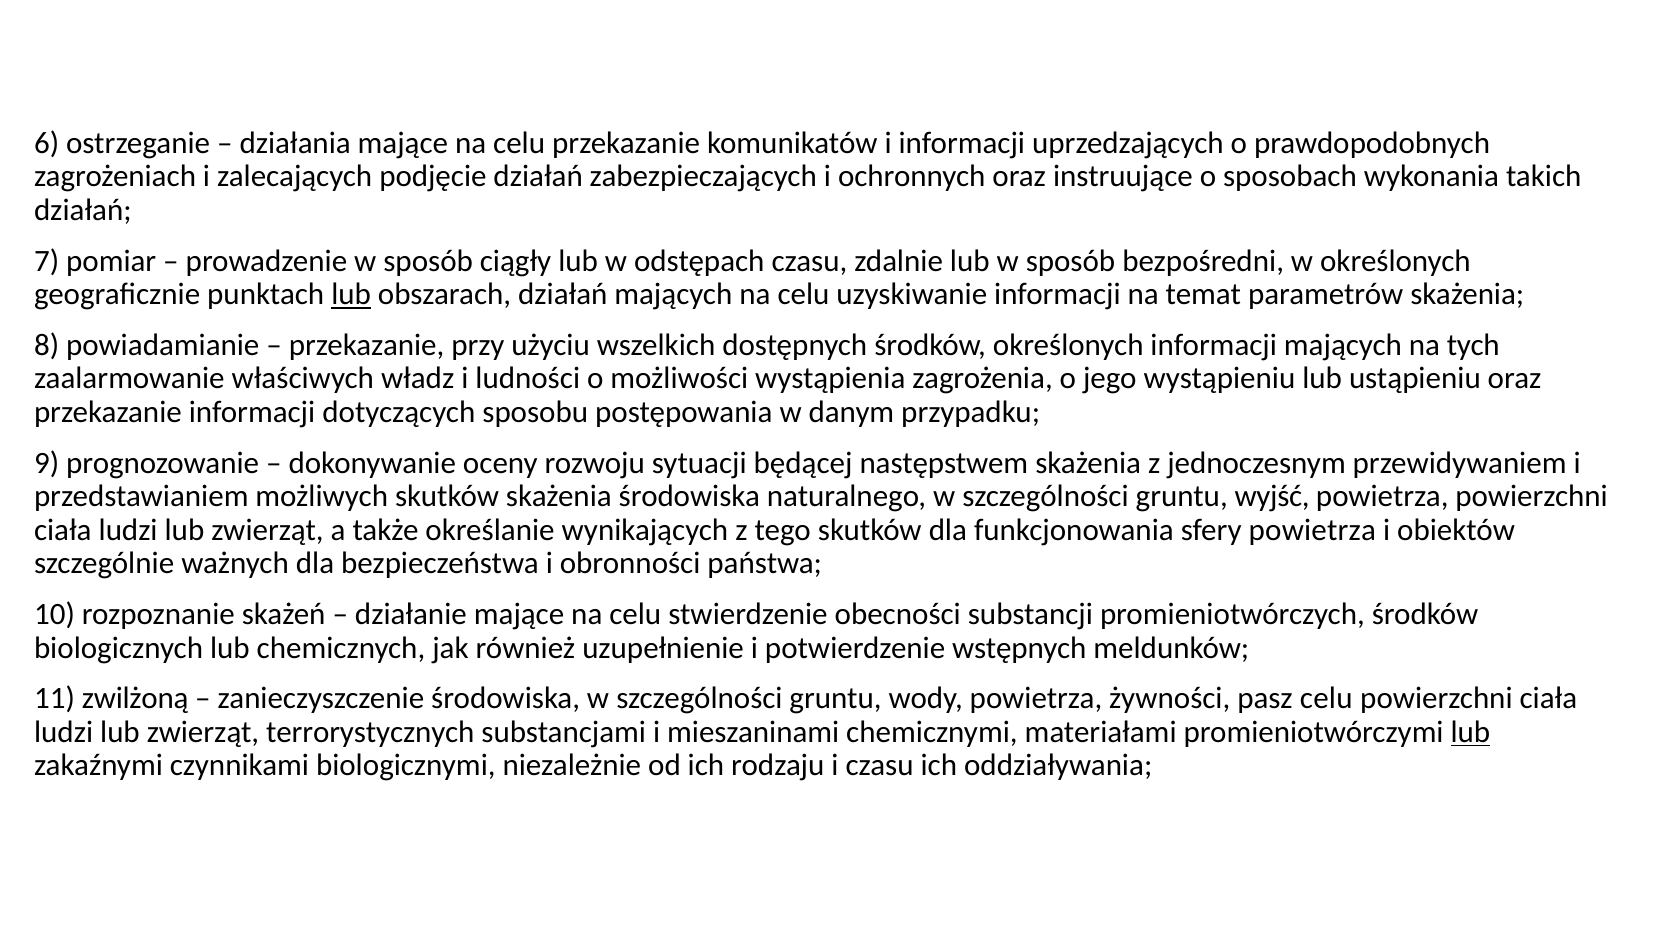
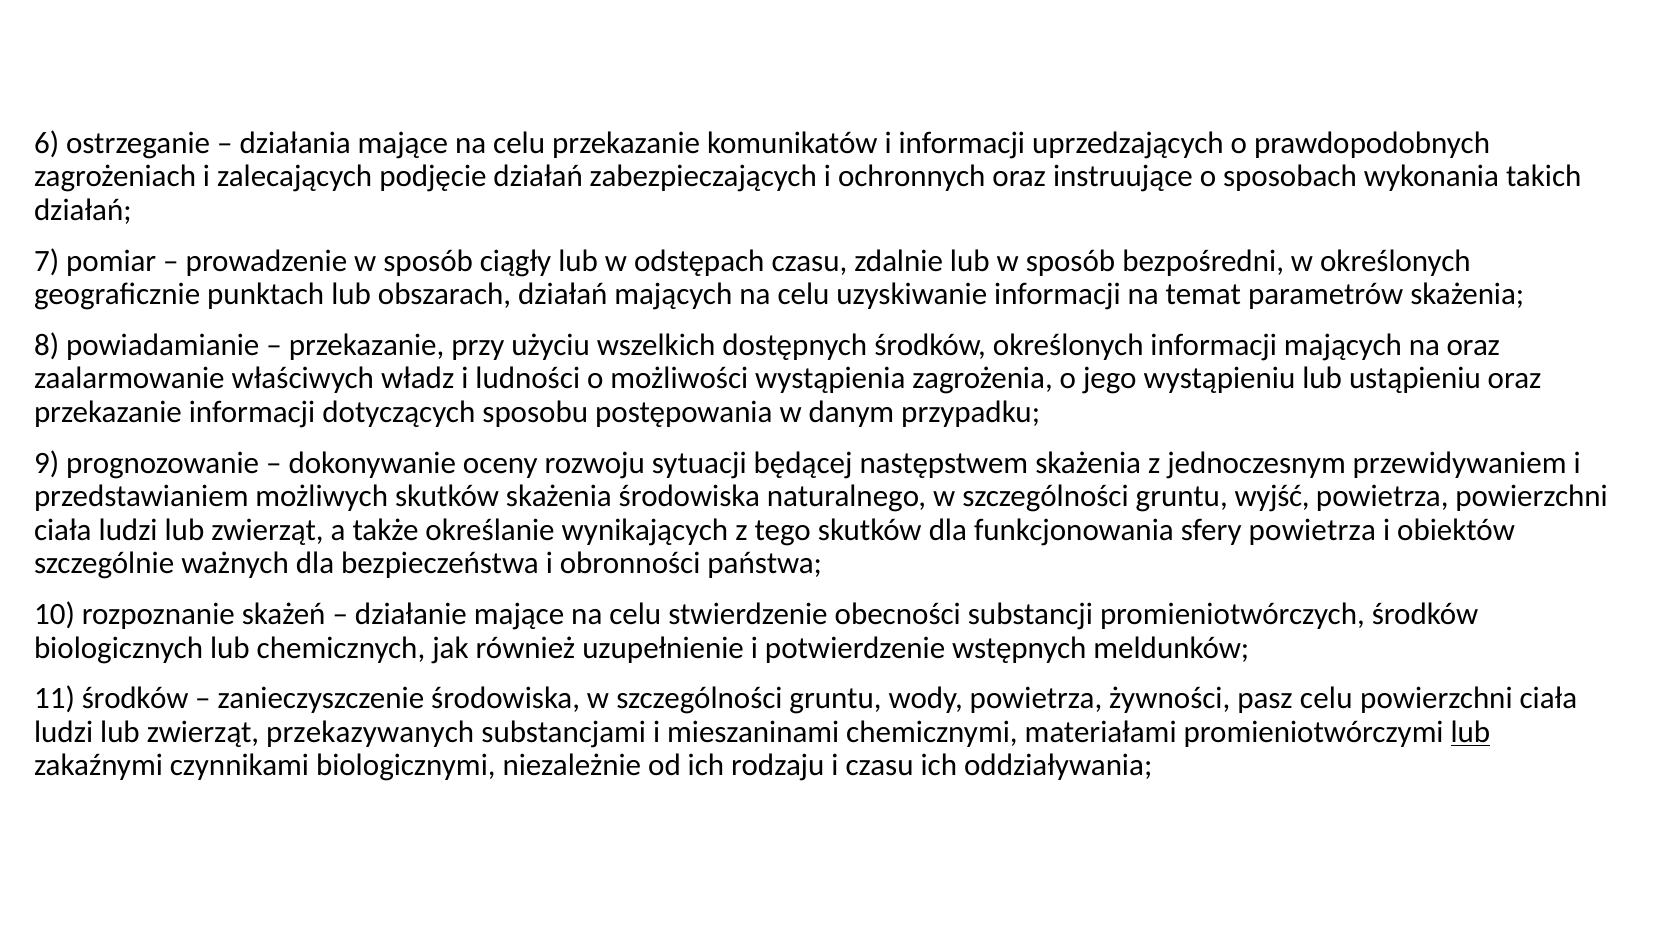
lub at (351, 294) underline: present -> none
na tych: tych -> oraz
11 zwilżoną: zwilżoną -> środków
terrorystycznych: terrorystycznych -> przekazywanych
